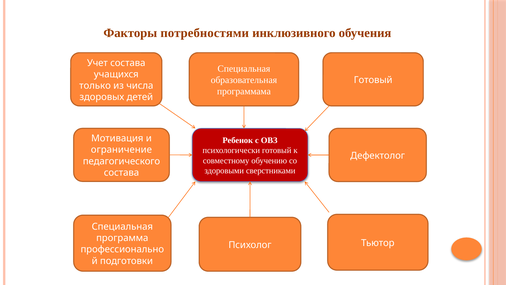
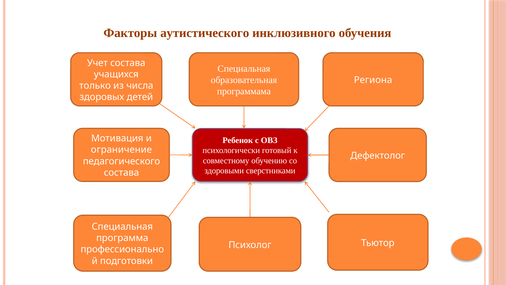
потребностями: потребностями -> аутистического
Готовый at (373, 80): Готовый -> Региона
